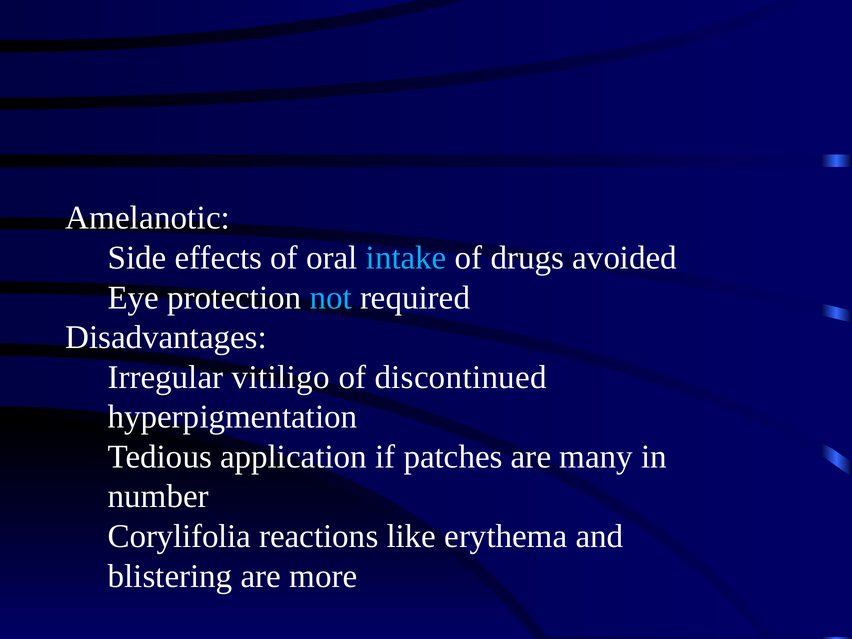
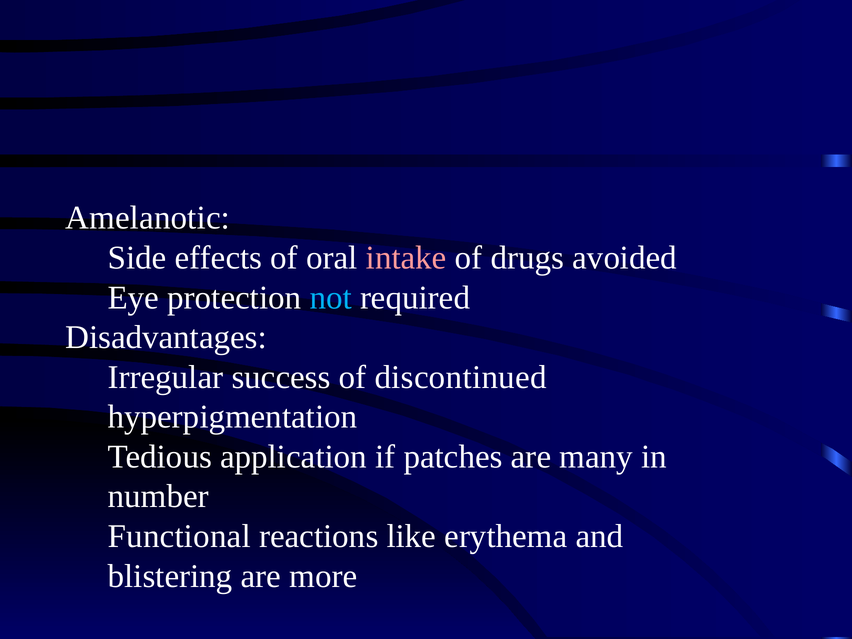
intake colour: light blue -> pink
vitiligo: vitiligo -> success
Corylifolia: Corylifolia -> Functional
